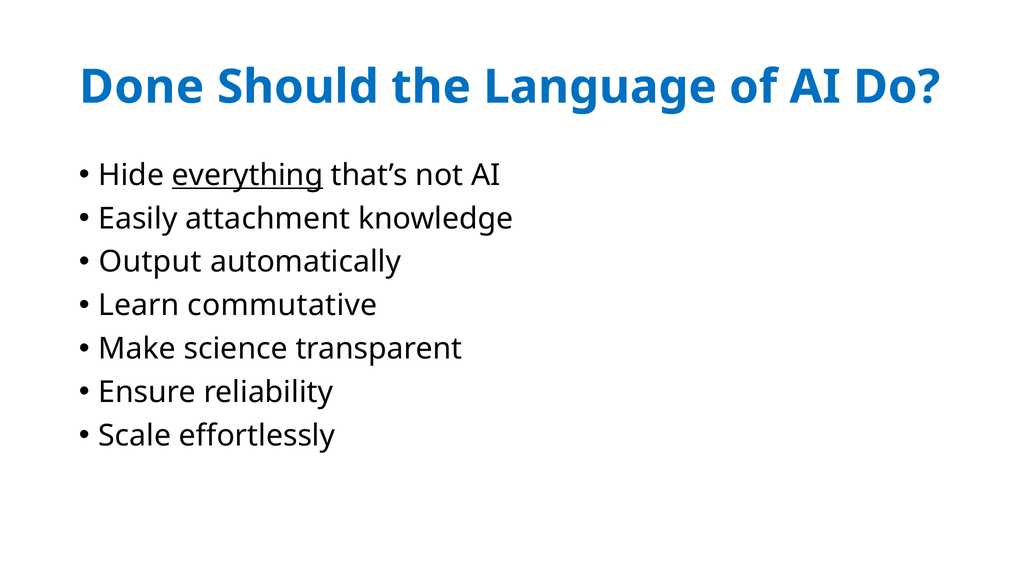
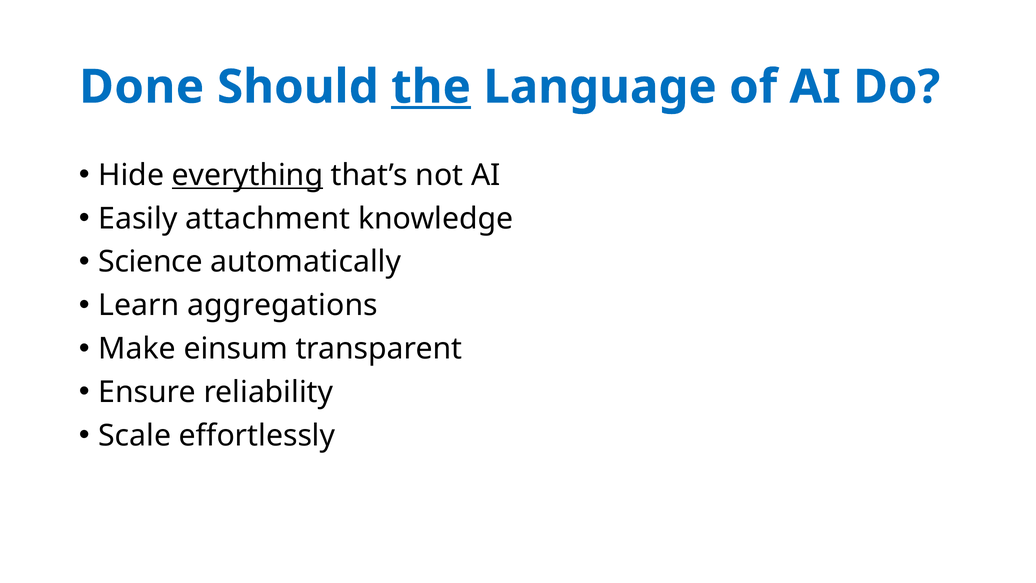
the underline: none -> present
Output: Output -> Science
commutative: commutative -> aggregations
science: science -> einsum
